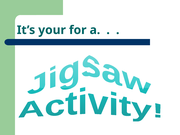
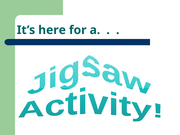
your: your -> here
